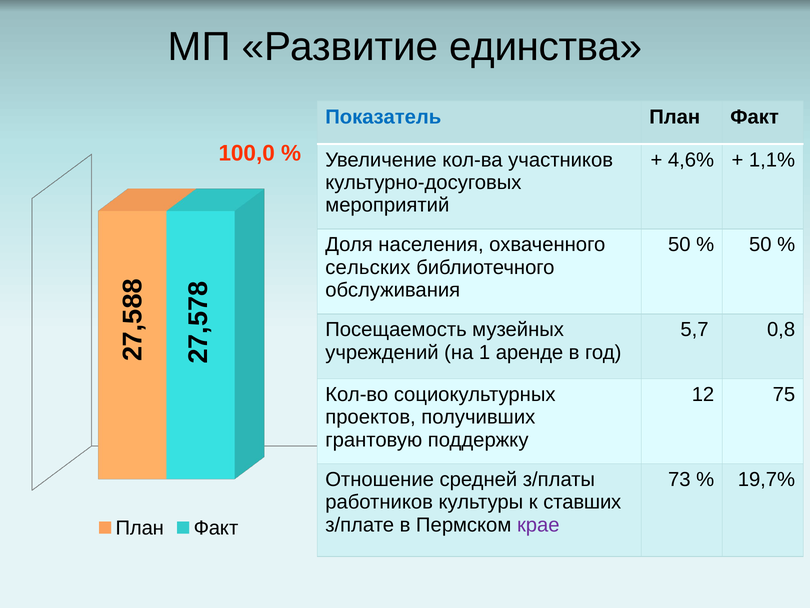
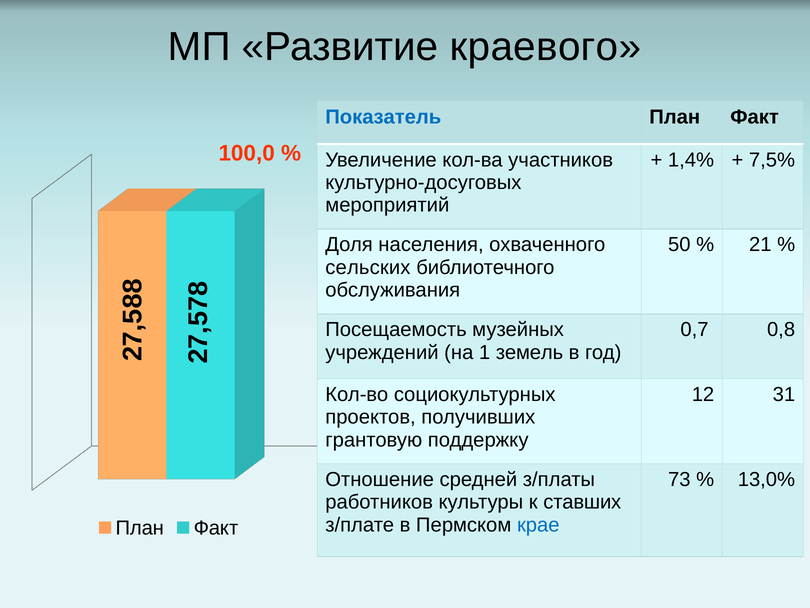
единства: единства -> краевого
4,6%: 4,6% -> 1,4%
1,1%: 1,1% -> 7,5%
50 at (760, 245): 50 -> 21
5,7: 5,7 -> 0,7
аренде: аренде -> земель
75: 75 -> 31
19,7%: 19,7% -> 13,0%
крае colour: purple -> blue
